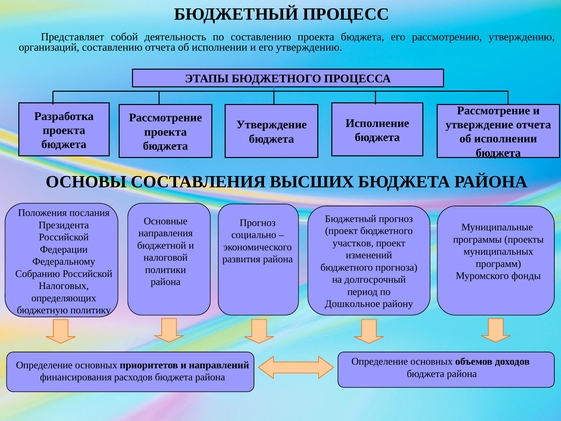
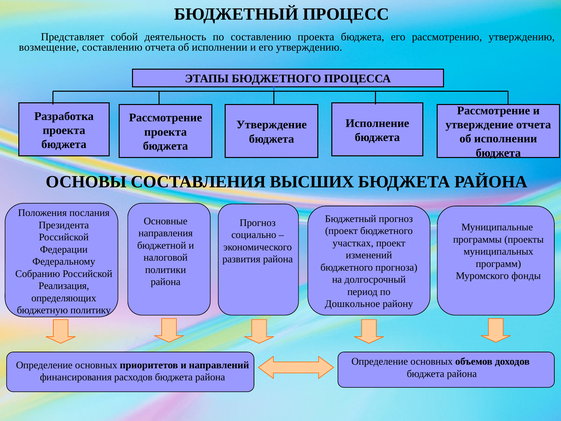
организаций: организаций -> возмещение
участков: участков -> участках
Налоговых: Налоговых -> Реализация
